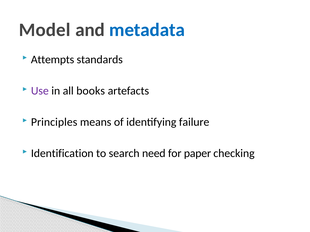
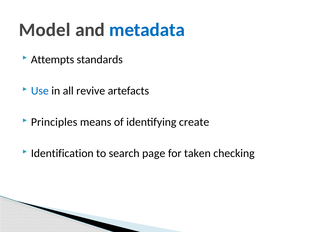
Use colour: purple -> blue
books: books -> revive
failure: failure -> create
need: need -> page
paper: paper -> taken
